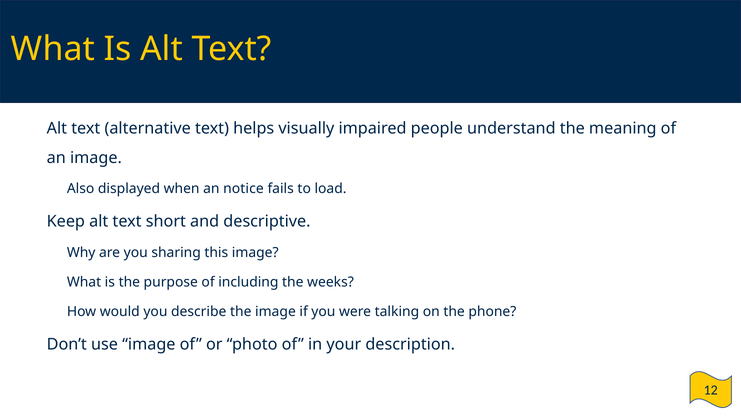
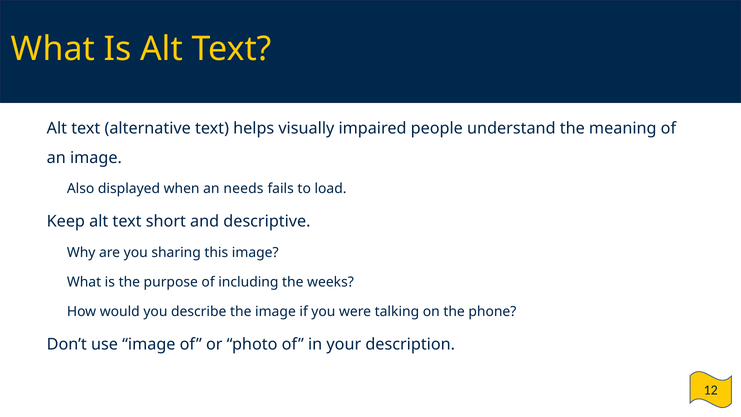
notice: notice -> needs
